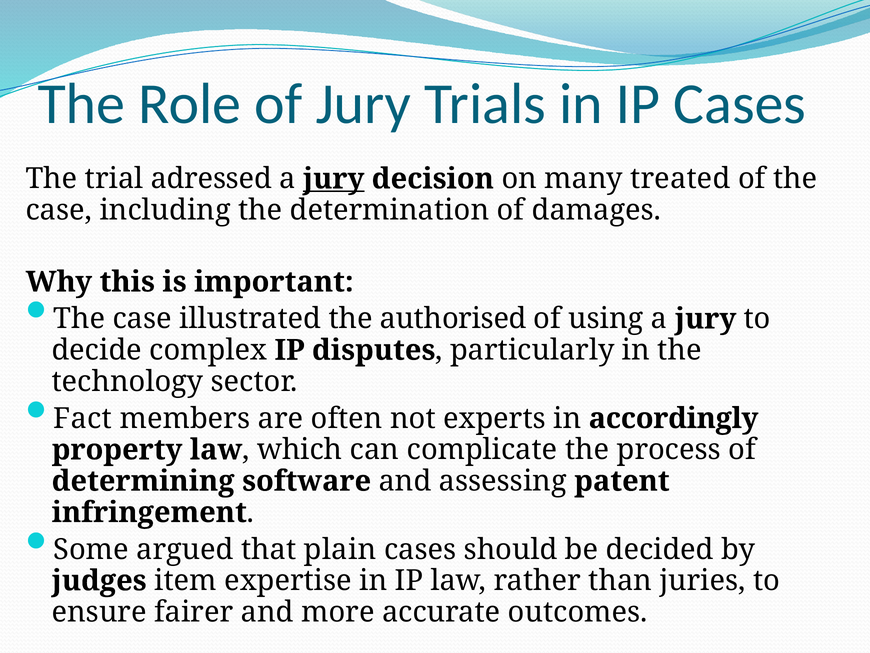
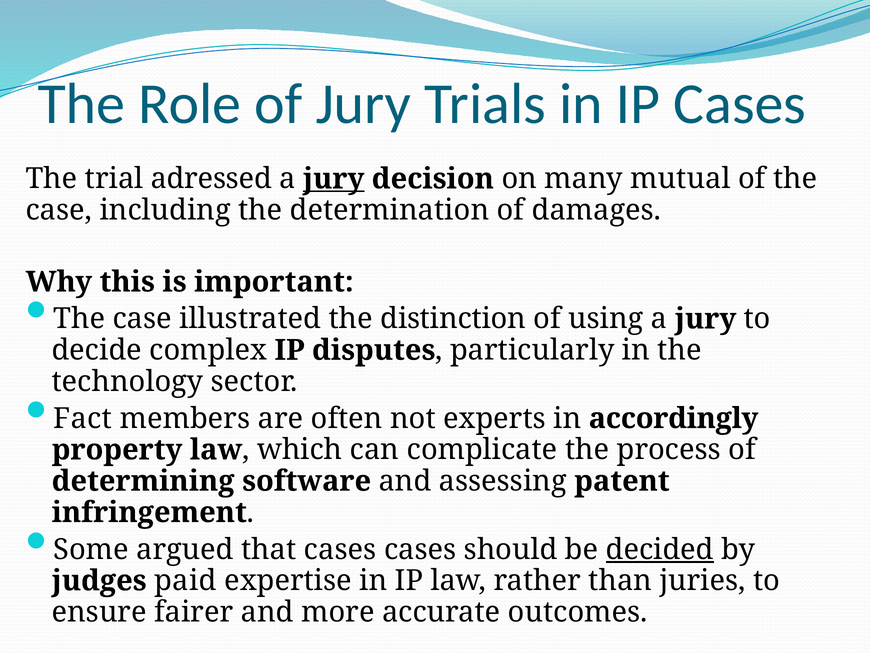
treated: treated -> mutual
authorised: authorised -> distinction
that plain: plain -> cases
decided underline: none -> present
item: item -> paid
